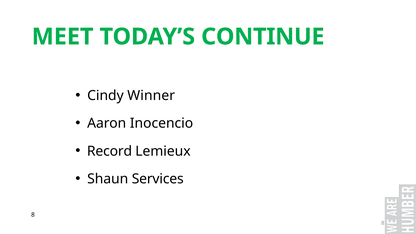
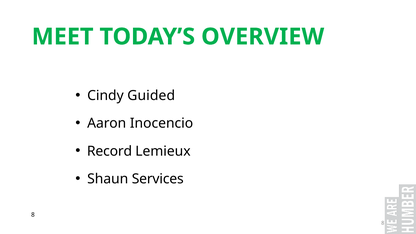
CONTINUE: CONTINUE -> OVERVIEW
Winner: Winner -> Guided
